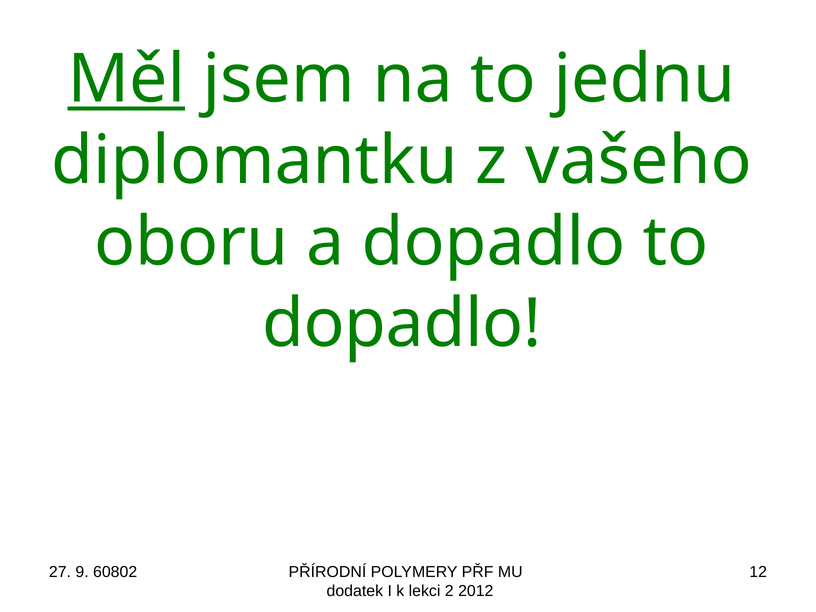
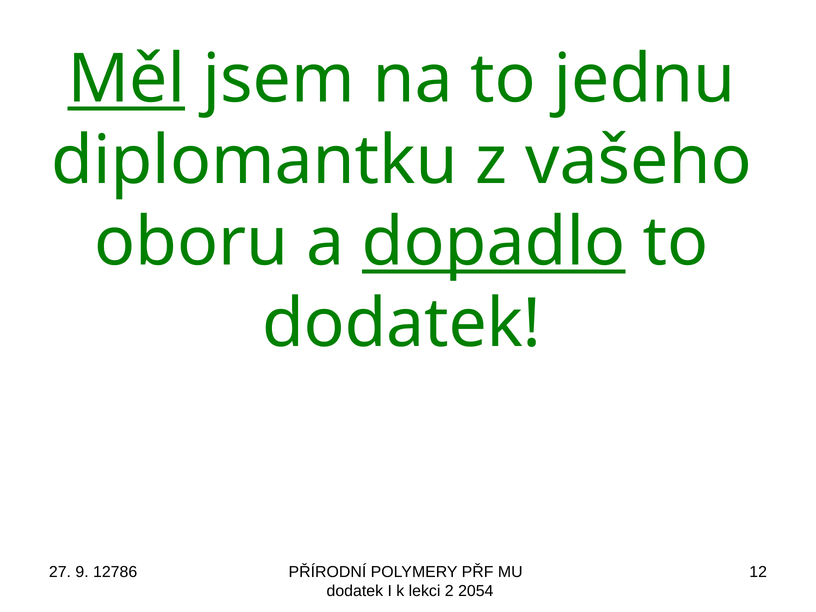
dopadlo at (494, 242) underline: none -> present
dopadlo at (402, 324): dopadlo -> dodatek
60802: 60802 -> 12786
2012: 2012 -> 2054
